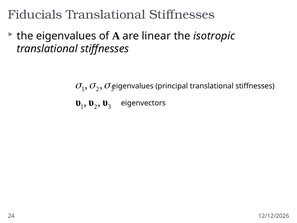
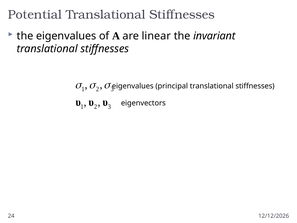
Fiducials: Fiducials -> Potential
isotropic: isotropic -> invariant
